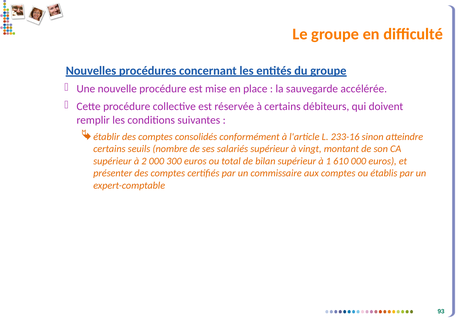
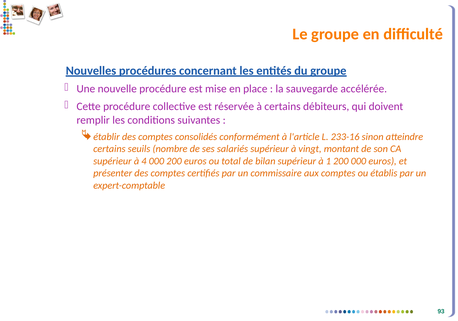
2: 2 -> 4
000 300: 300 -> 200
1 610: 610 -> 200
